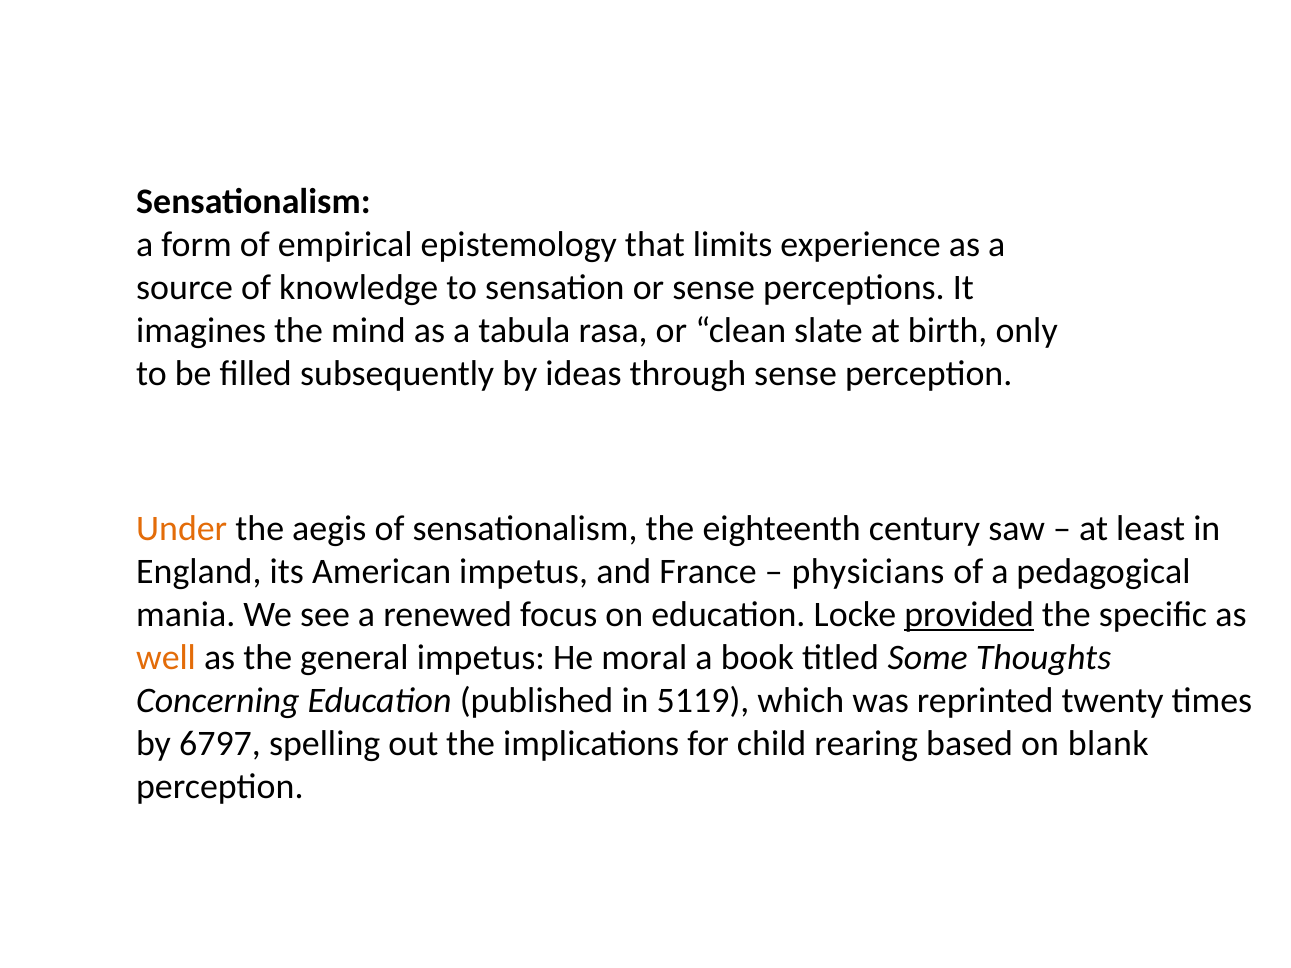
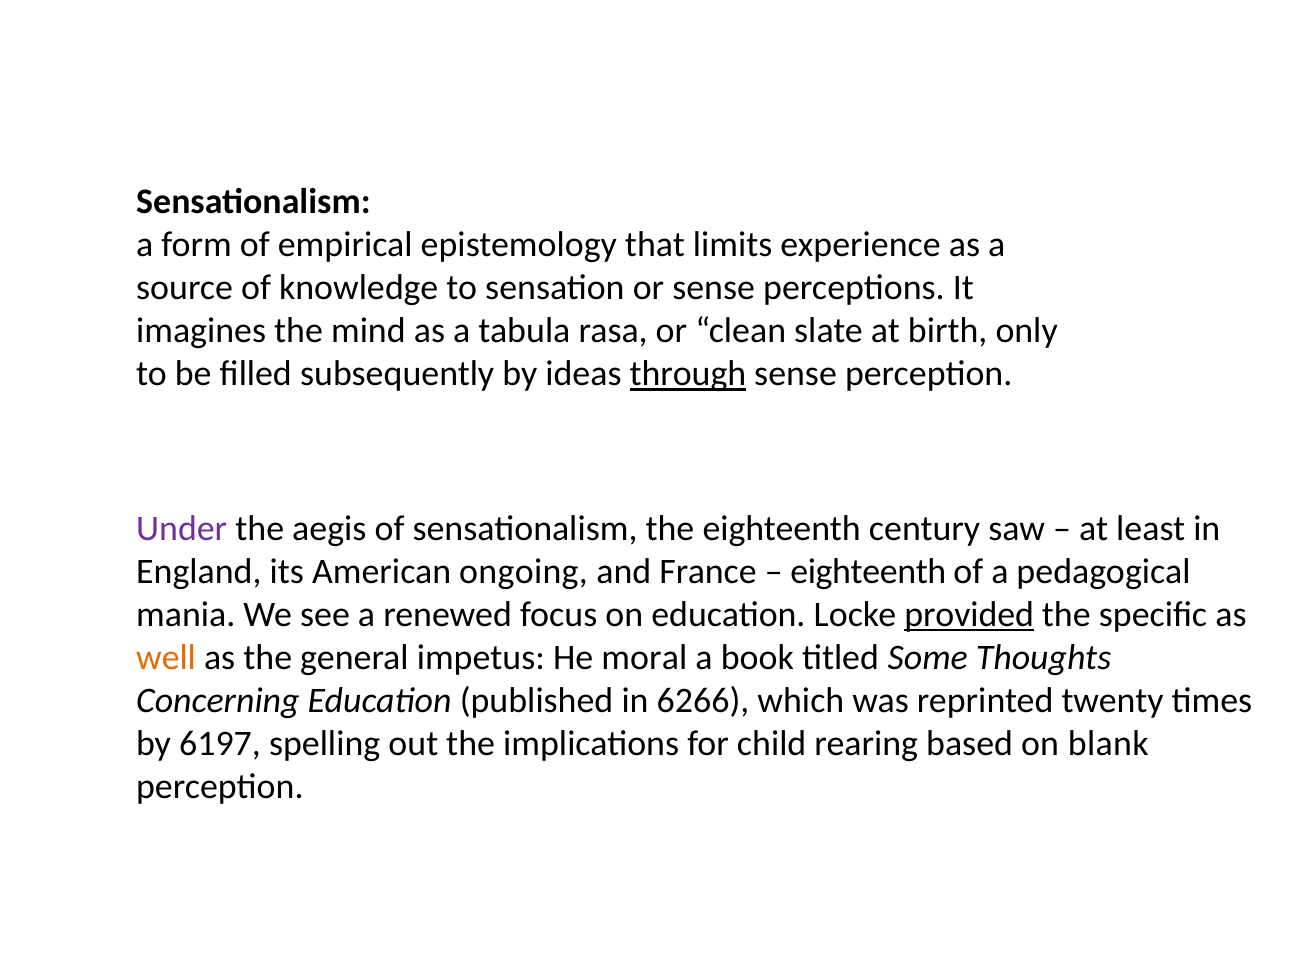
through underline: none -> present
Under colour: orange -> purple
American impetus: impetus -> ongoing
physicians at (868, 572): physicians -> eighteenth
5119: 5119 -> 6266
6797: 6797 -> 6197
